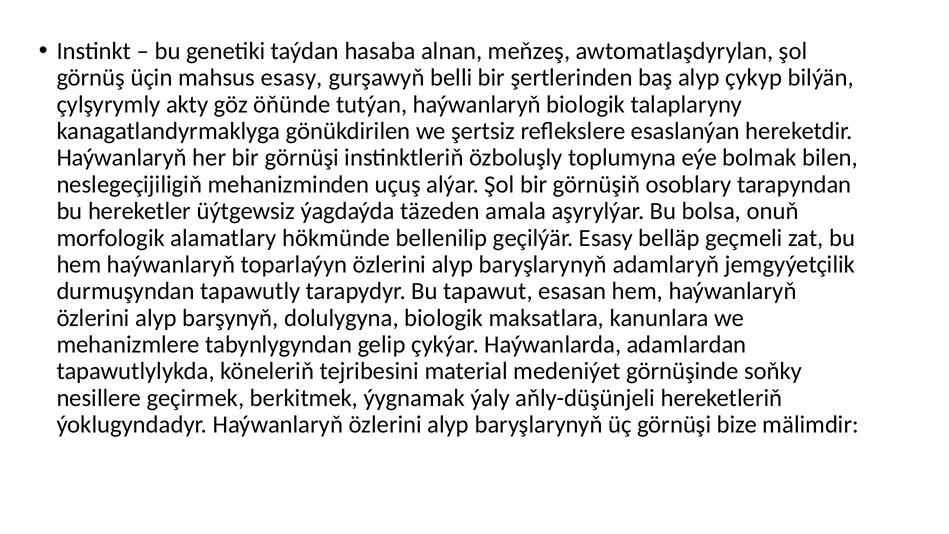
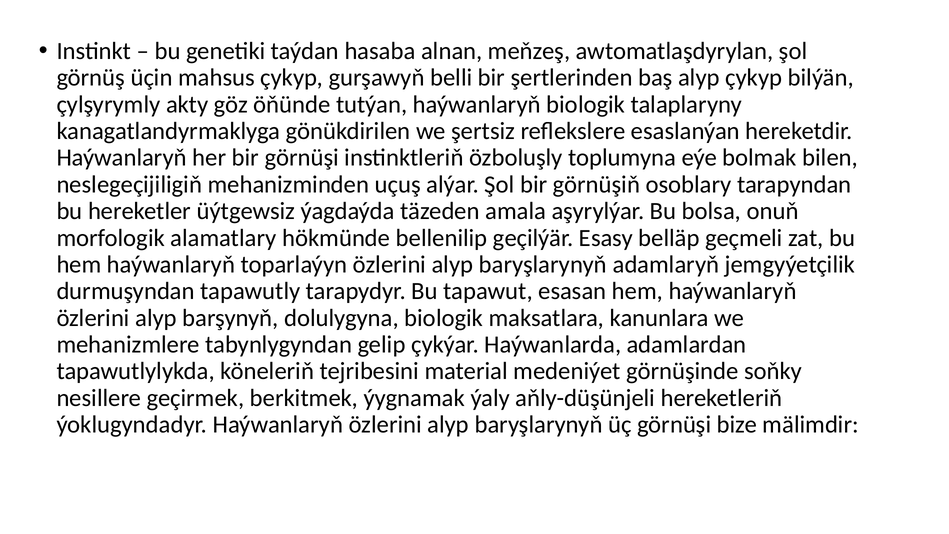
mahsus esasy: esasy -> çykyp
